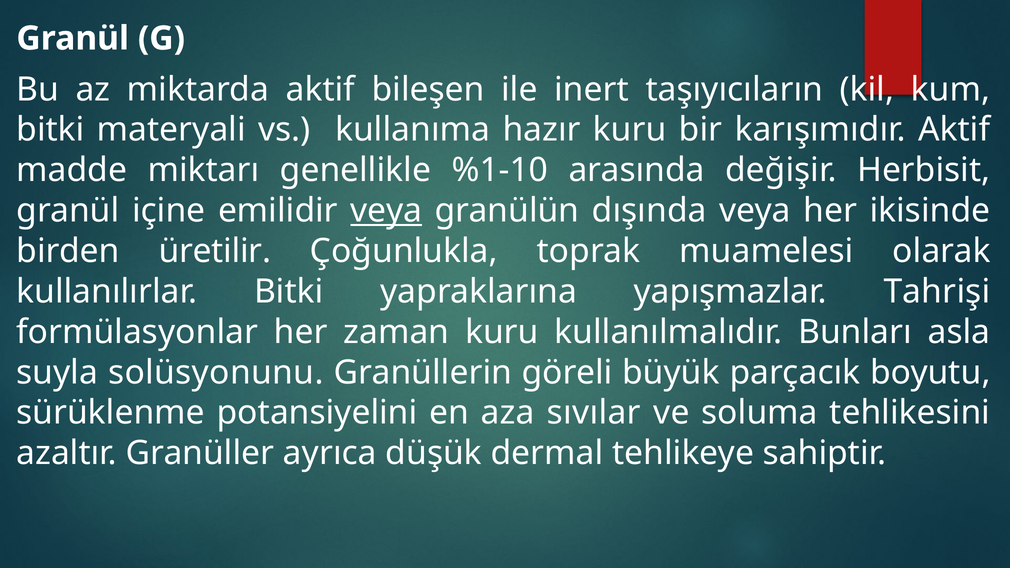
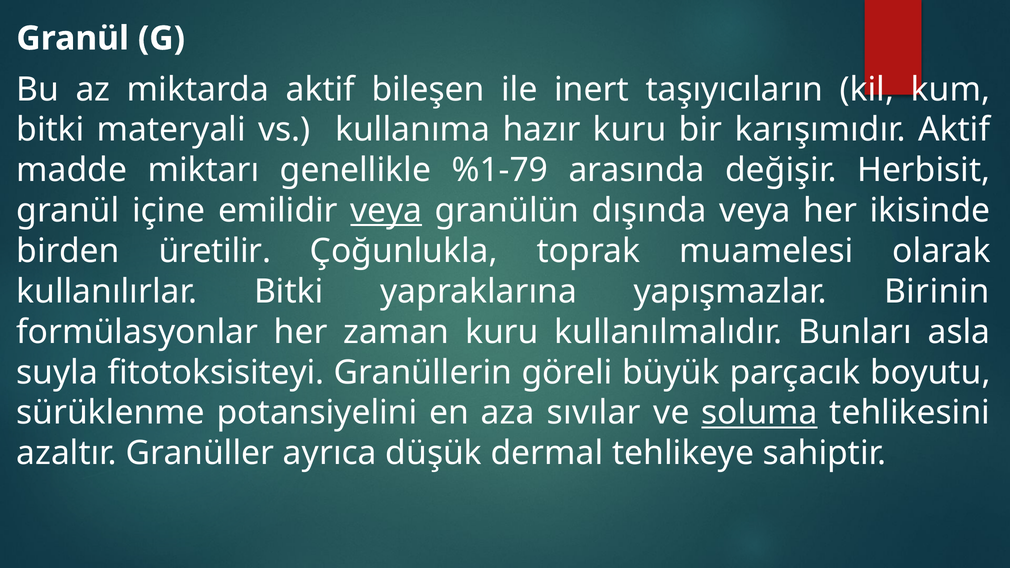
%1-10: %1-10 -> %1-79
Tahrişi: Tahrişi -> Birinin
solüsyonunu: solüsyonunu -> fitotoksisiteyi
soluma underline: none -> present
